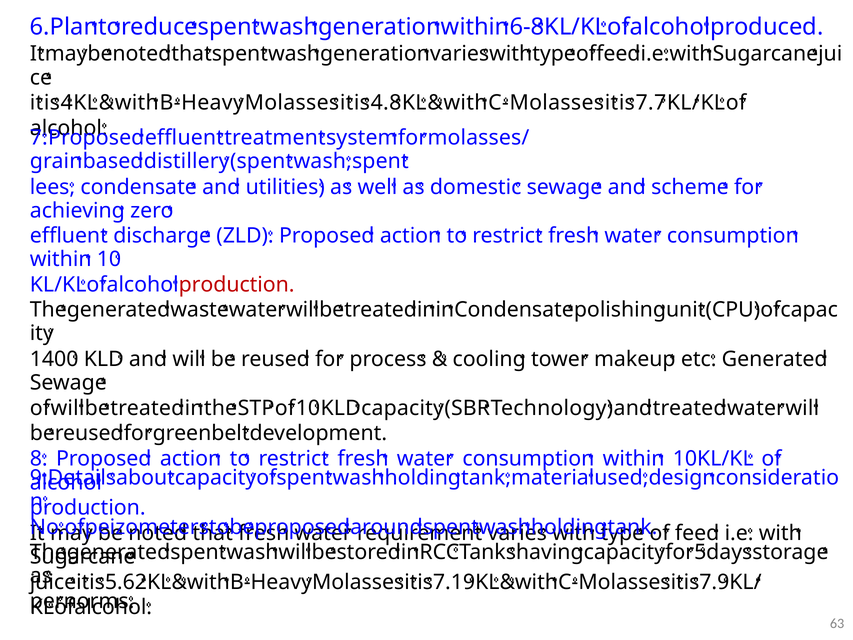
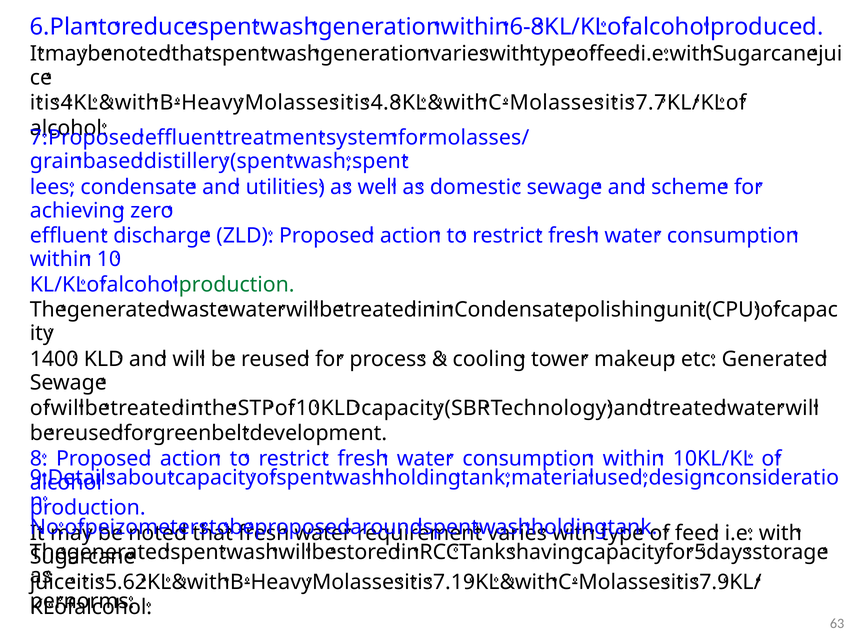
production at (237, 285) colour: red -> green
